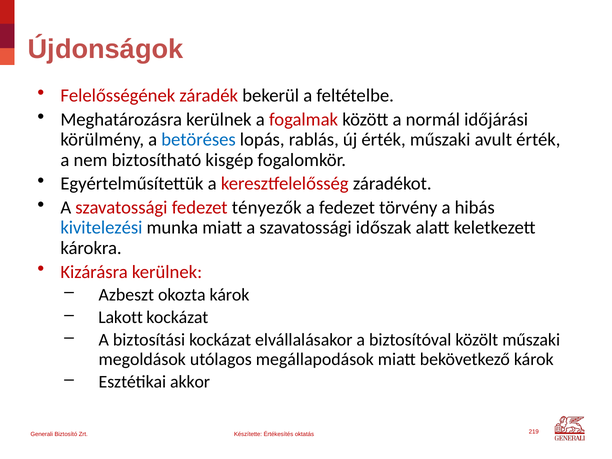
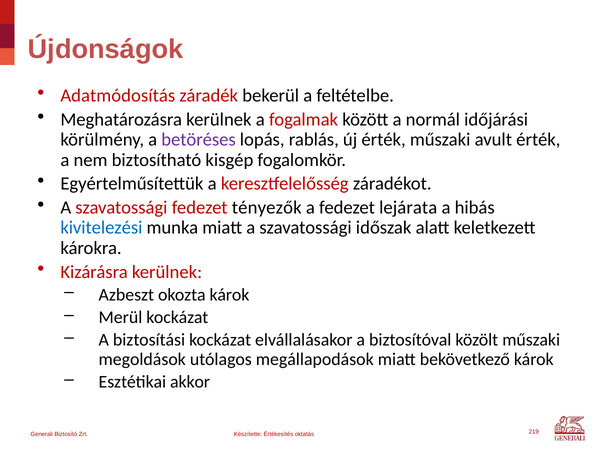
Felelősségének: Felelősségének -> Adatmódosítás
betöréses colour: blue -> purple
törvény: törvény -> lejárata
Lakott: Lakott -> Merül
